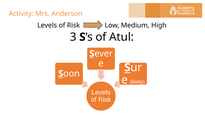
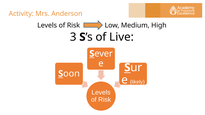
Atul: Atul -> Live
